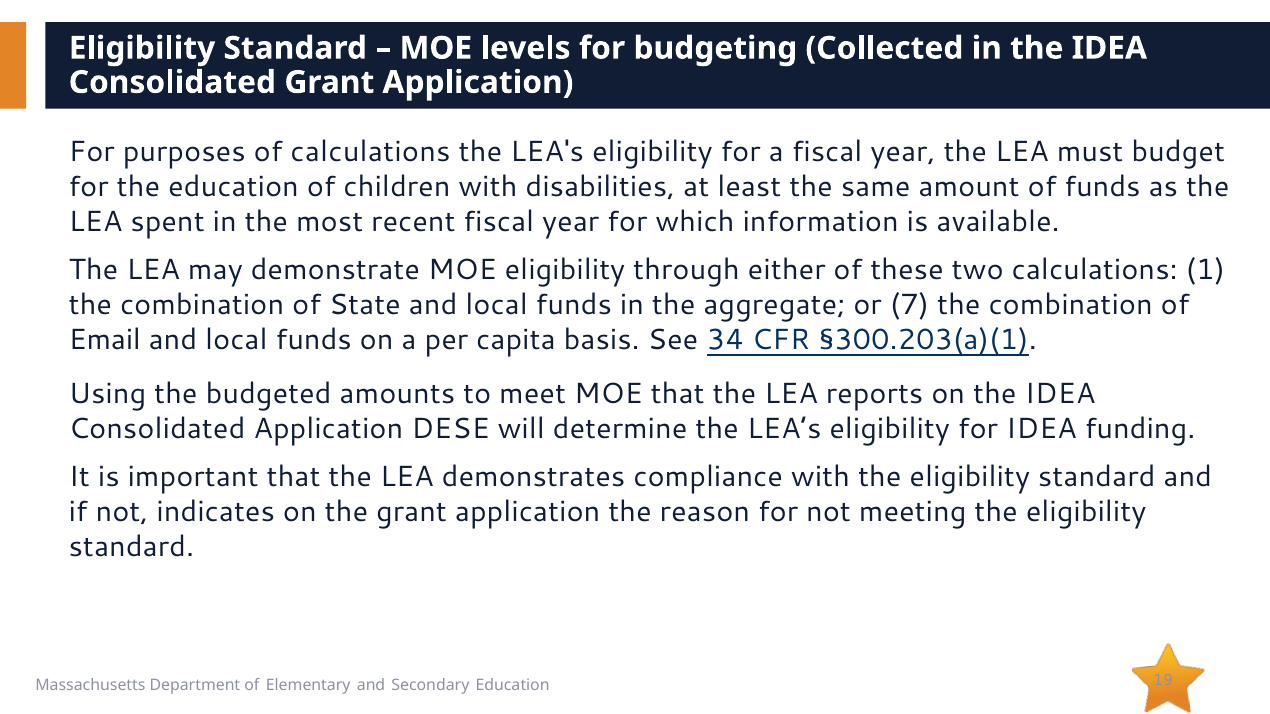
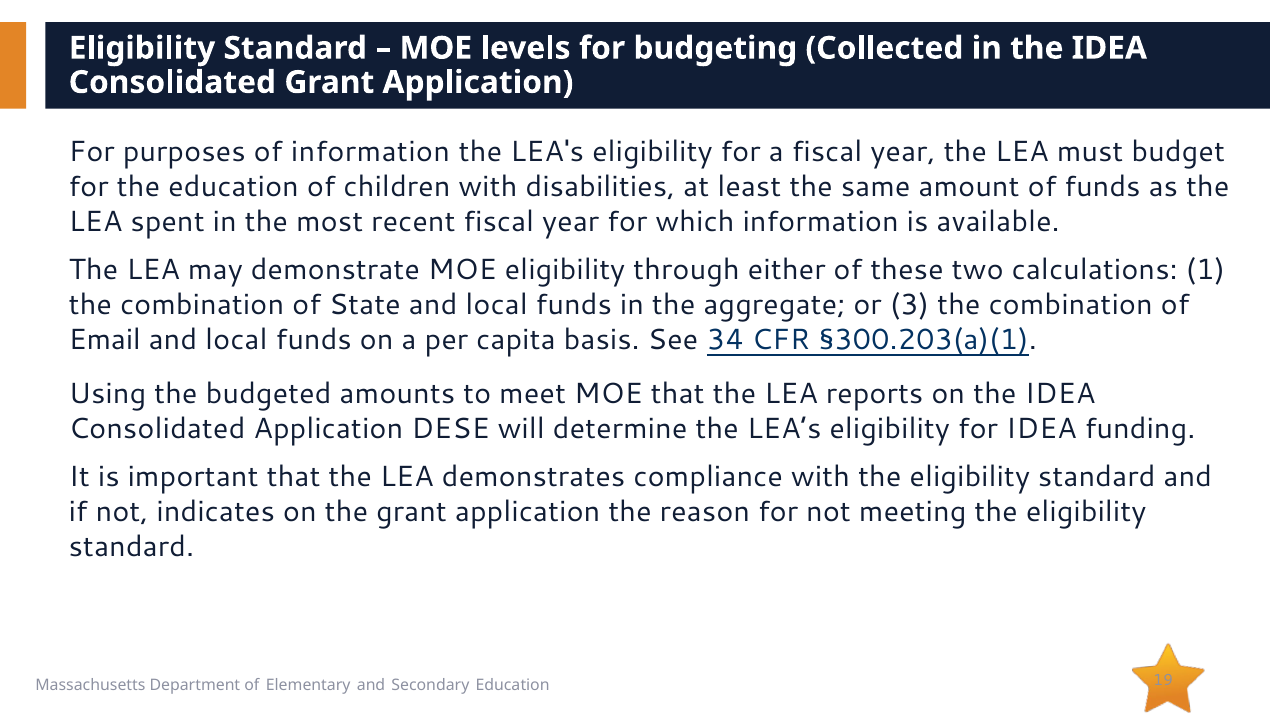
of calculations: calculations -> information
7: 7 -> 3
